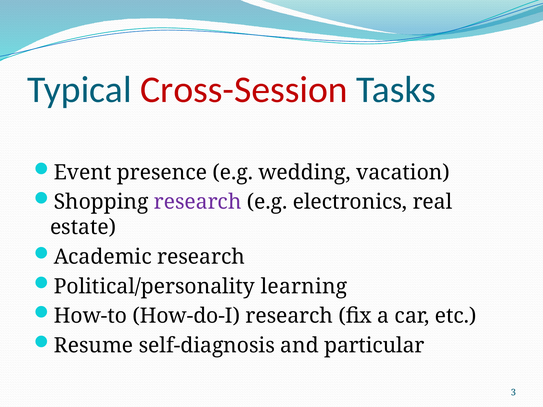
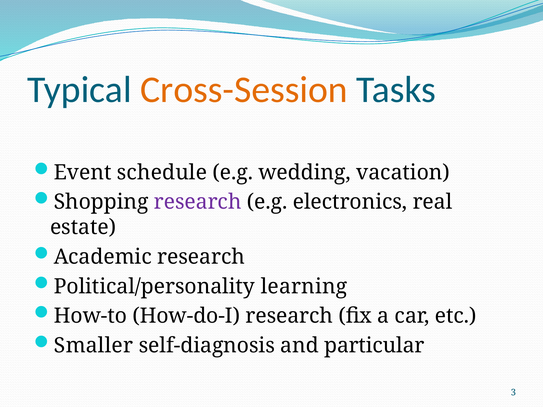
Cross-Session colour: red -> orange
presence: presence -> schedule
Resume: Resume -> Smaller
